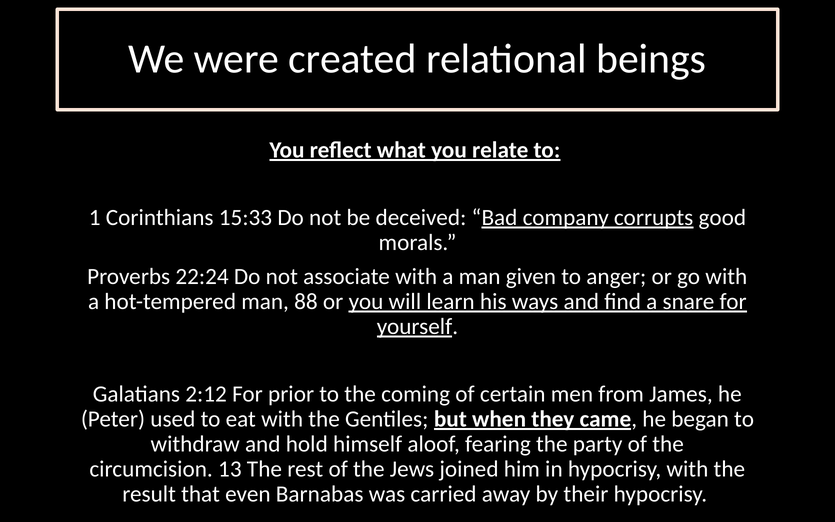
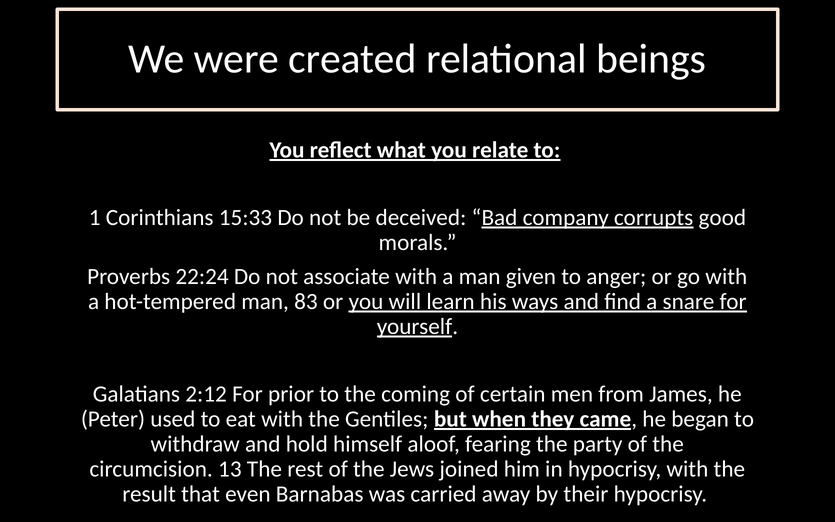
88: 88 -> 83
